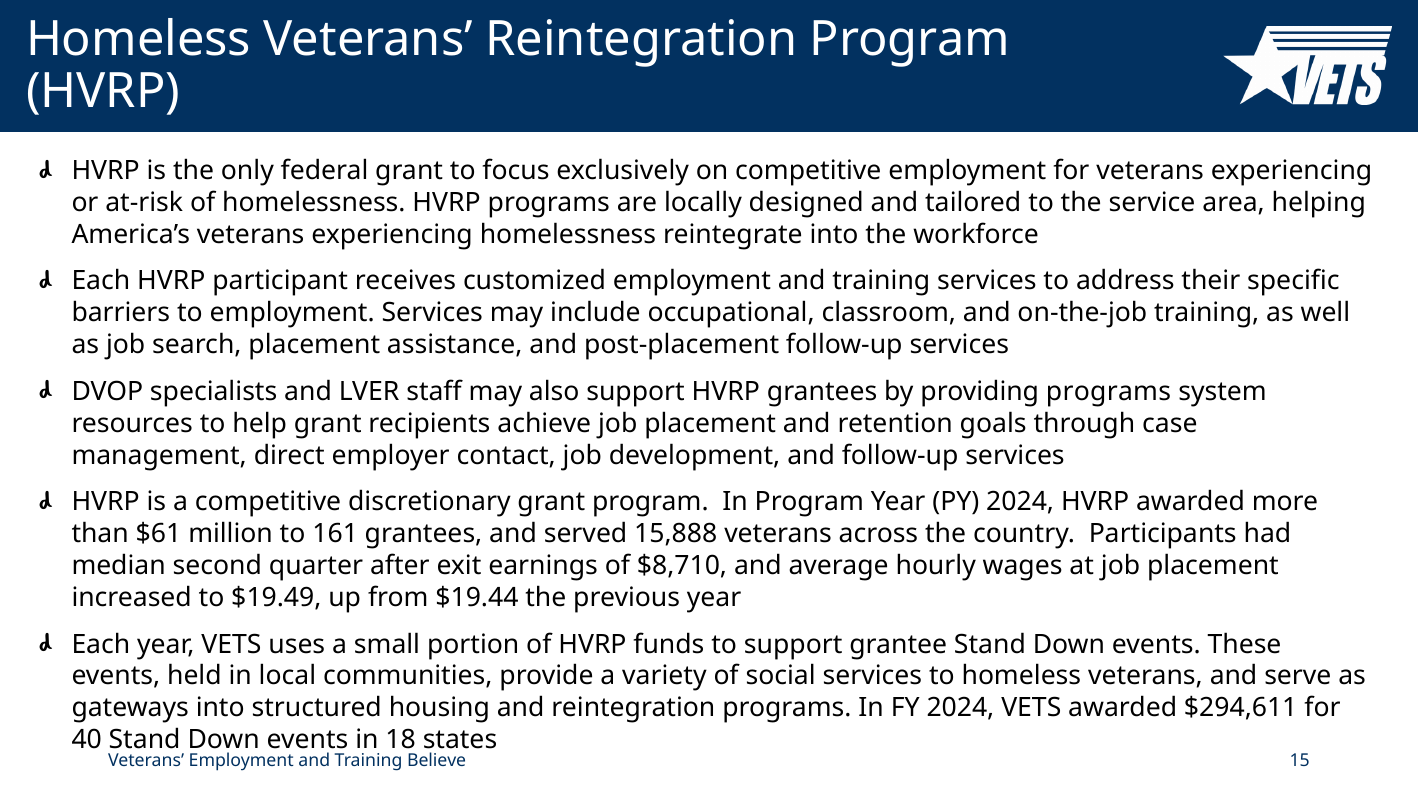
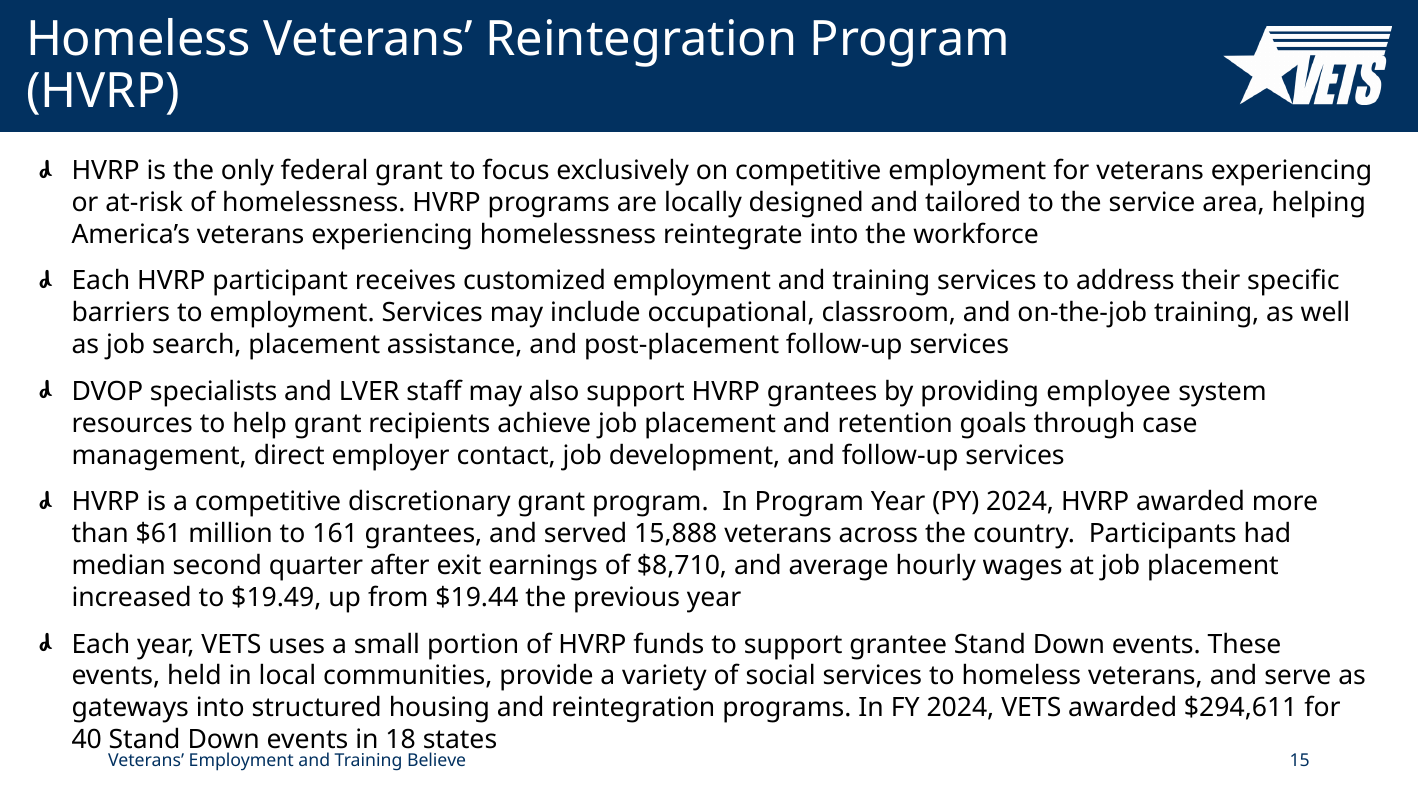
providing programs: programs -> employee
